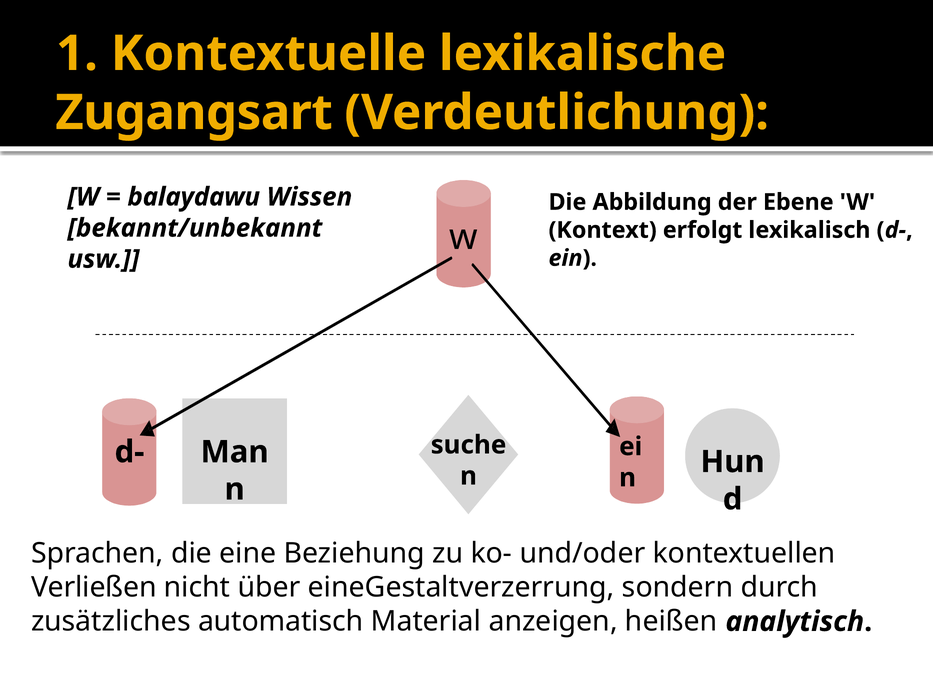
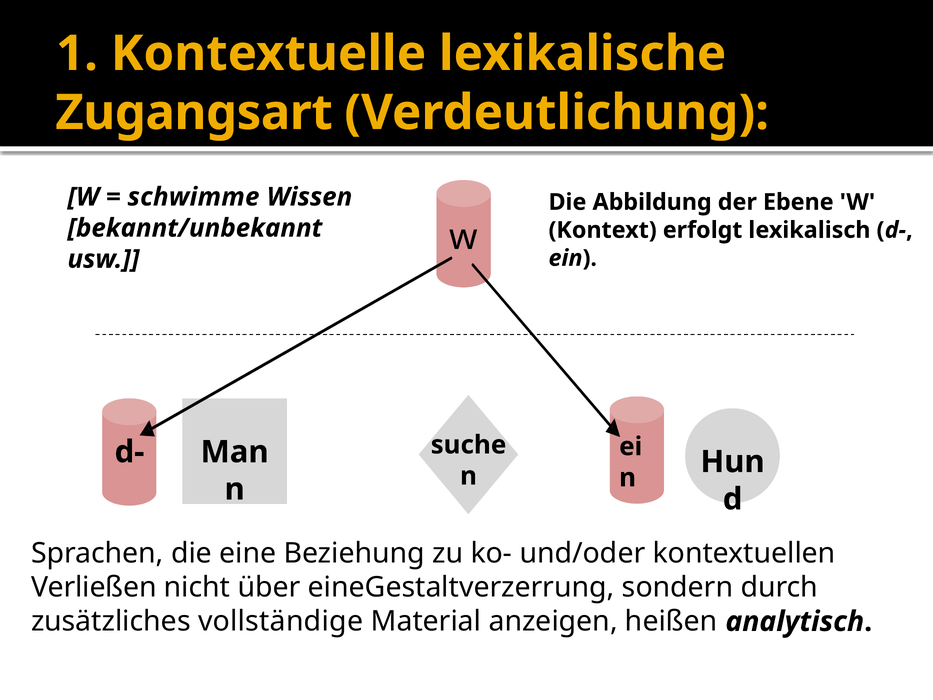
balaydawu: balaydawu -> schwimme
automatisch: automatisch -> vollständige
